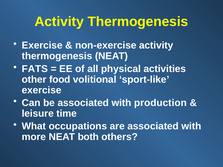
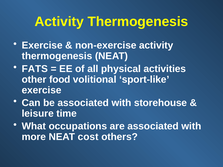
production: production -> storehouse
both: both -> cost
